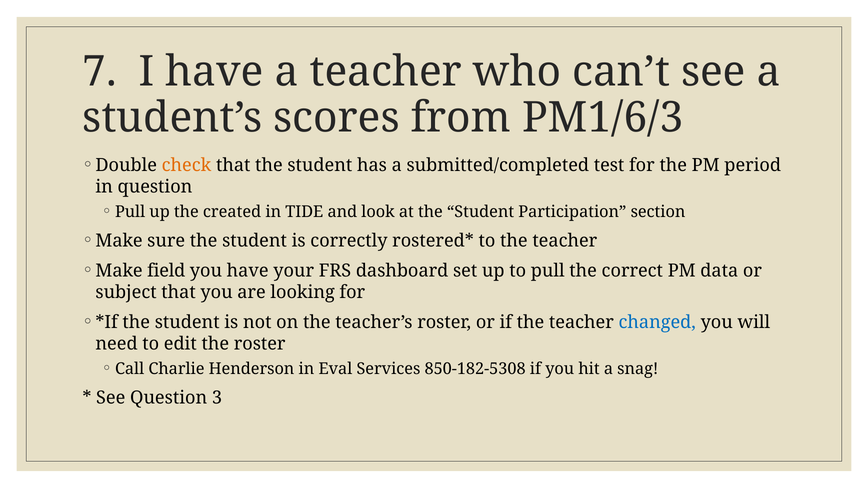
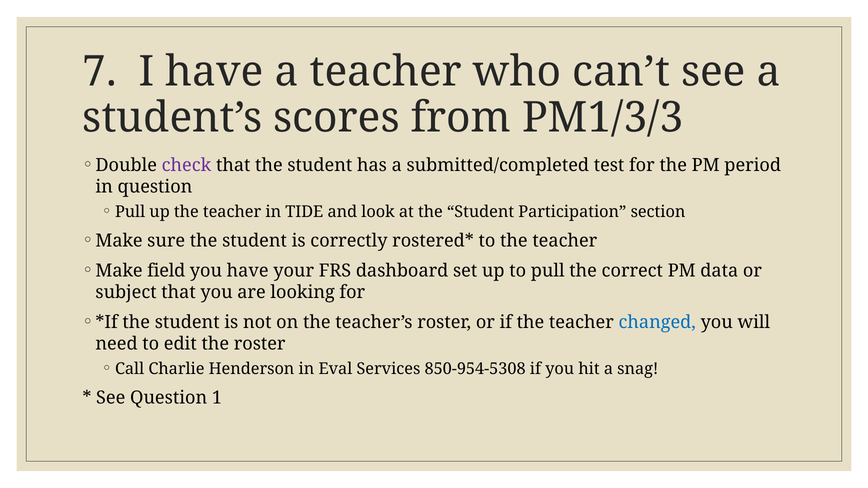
PM1/6/3: PM1/6/3 -> PM1/3/3
check colour: orange -> purple
up the created: created -> teacher
850-182-5308: 850-182-5308 -> 850-954-5308
3: 3 -> 1
